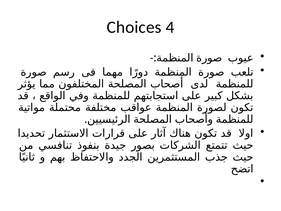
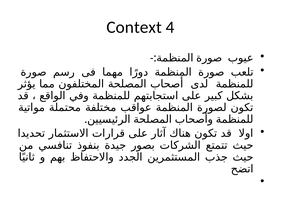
Choices: Choices -> Context
